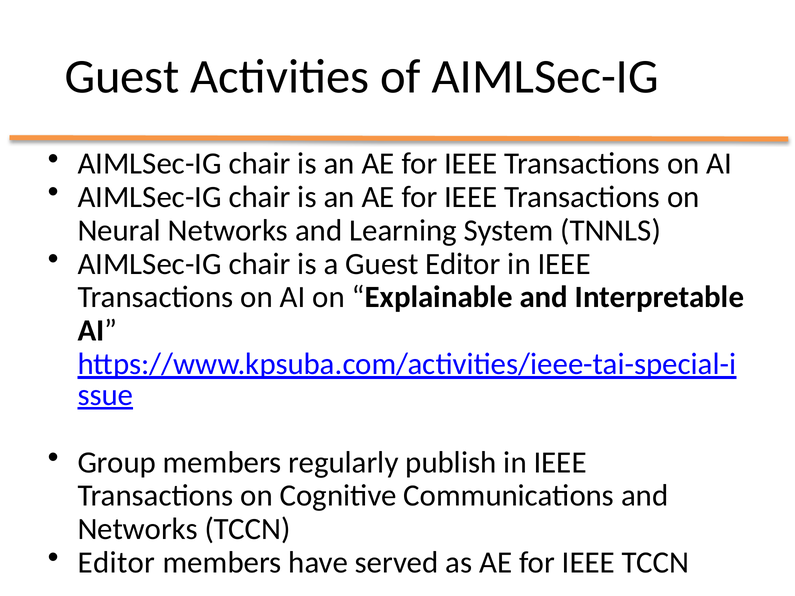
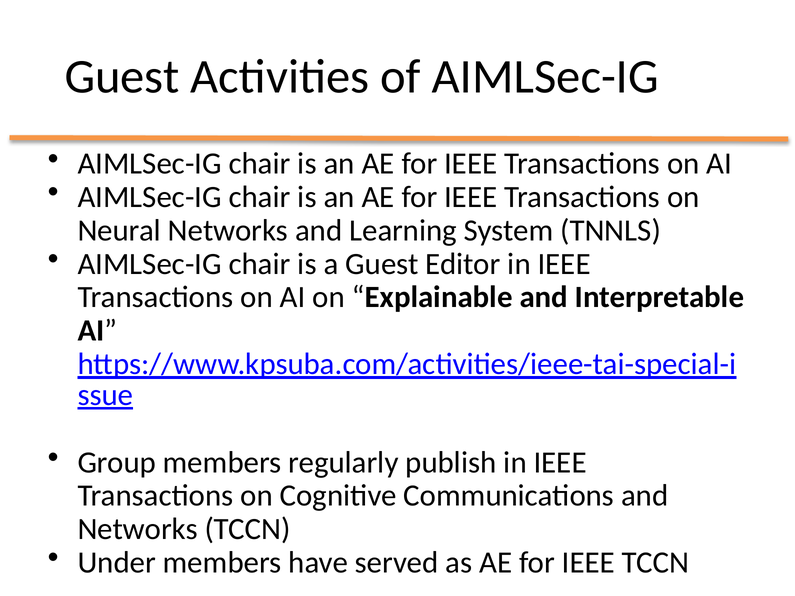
Editor at (117, 563): Editor -> Under
